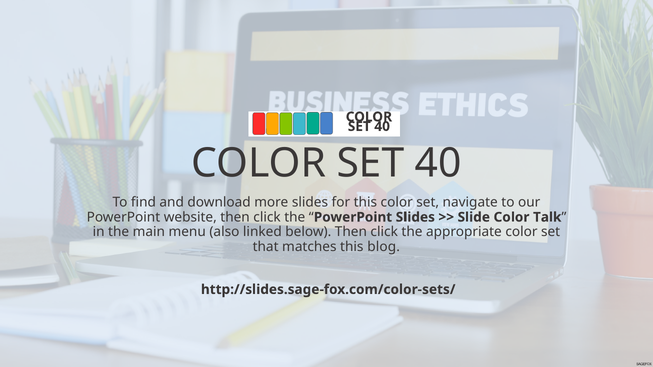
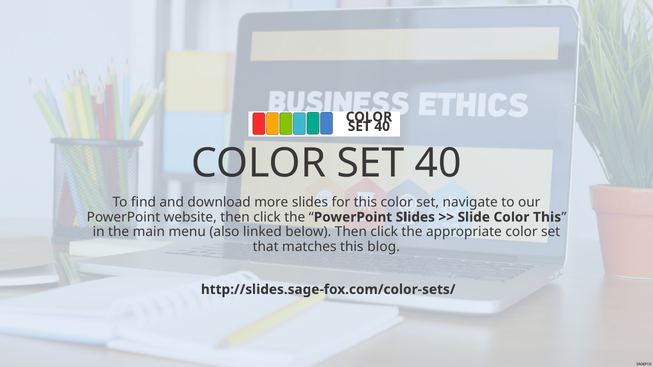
Color Talk: Talk -> This
